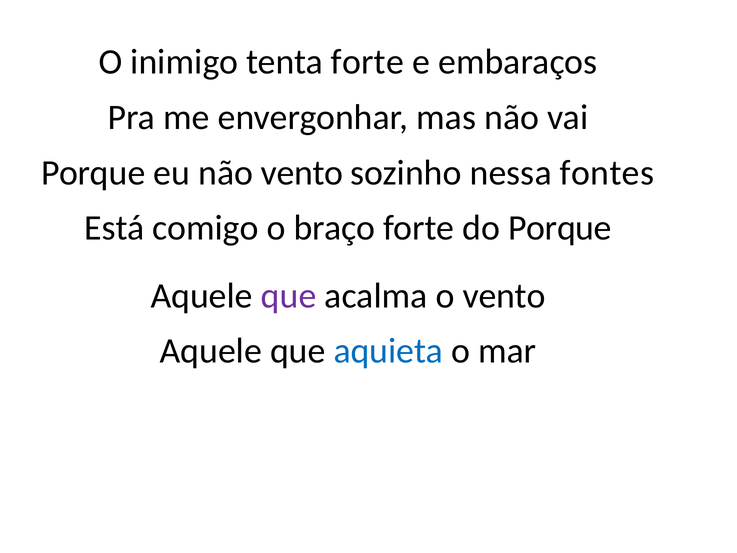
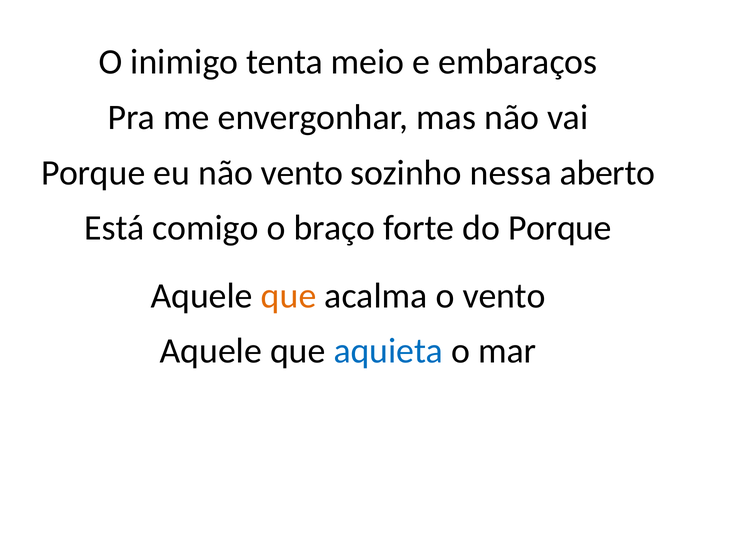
tenta forte: forte -> meio
fontes: fontes -> aberto
que at (289, 296) colour: purple -> orange
